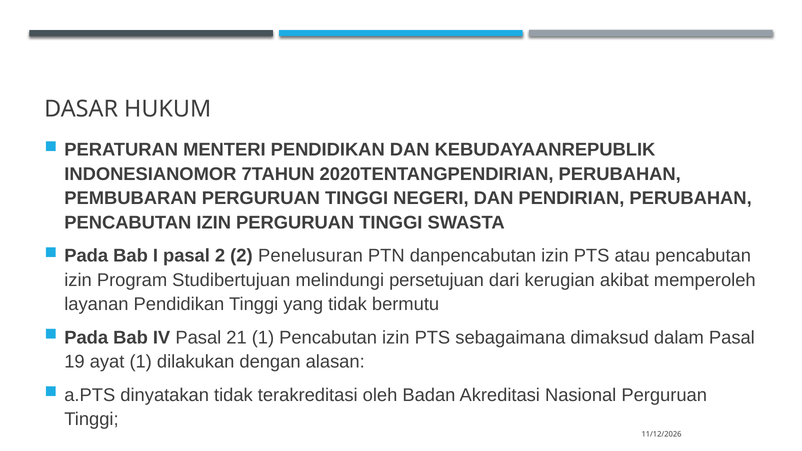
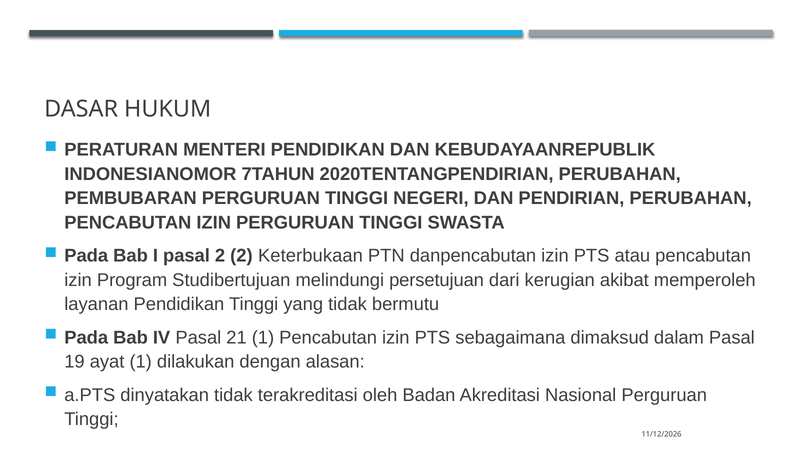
Penelusuran: Penelusuran -> Keterbukaan
